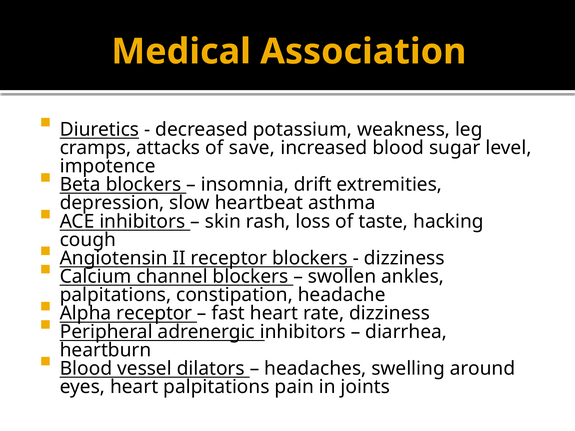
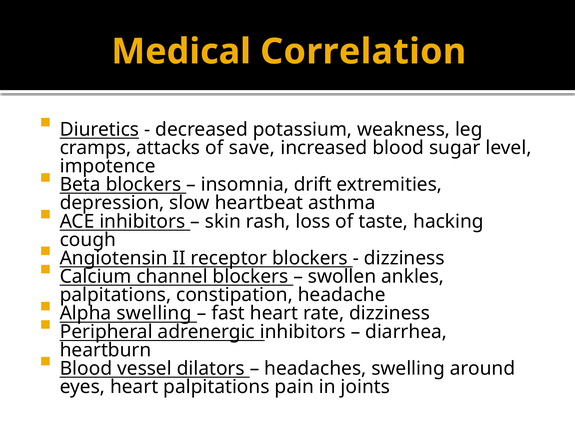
Association: Association -> Correlation
Alpha receptor: receptor -> swelling
